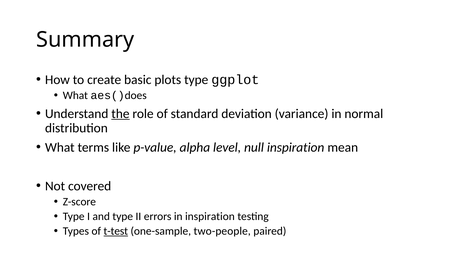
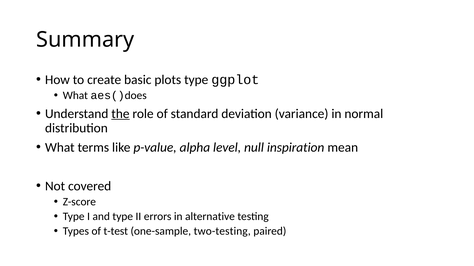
in inspiration: inspiration -> alternative
t-test underline: present -> none
two-people: two-people -> two-testing
